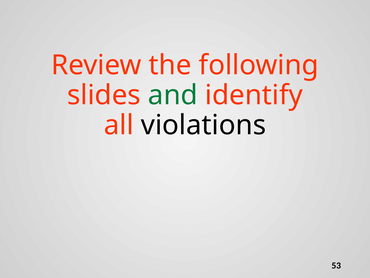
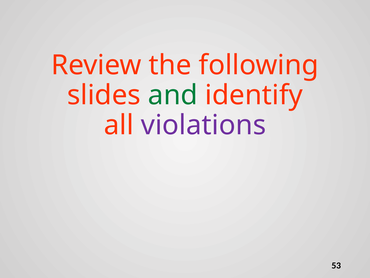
violations colour: black -> purple
